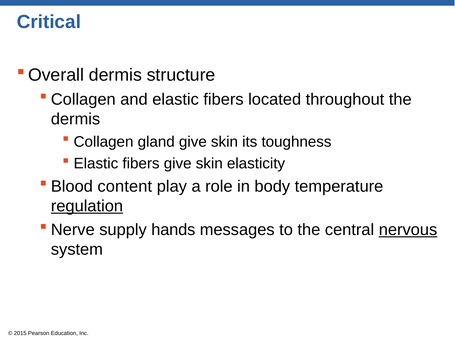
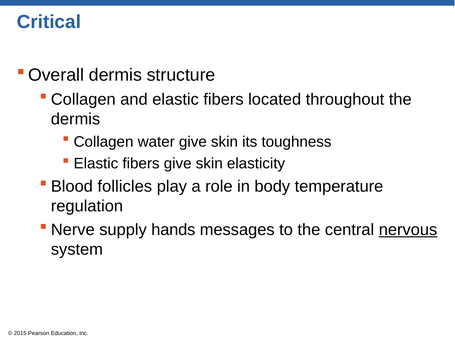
gland: gland -> water
content: content -> follicles
regulation underline: present -> none
